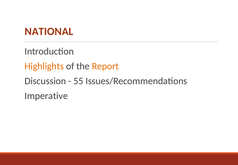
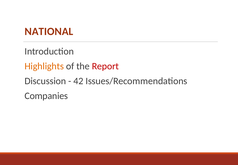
Report colour: orange -> red
55: 55 -> 42
Imperative: Imperative -> Companies
